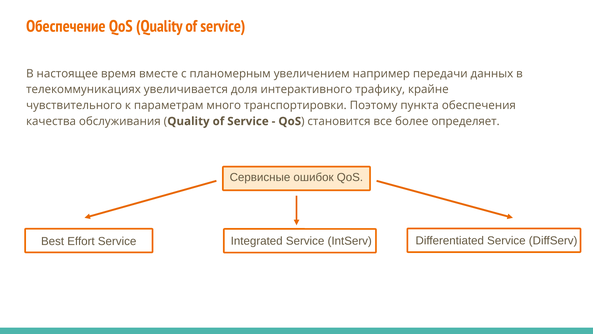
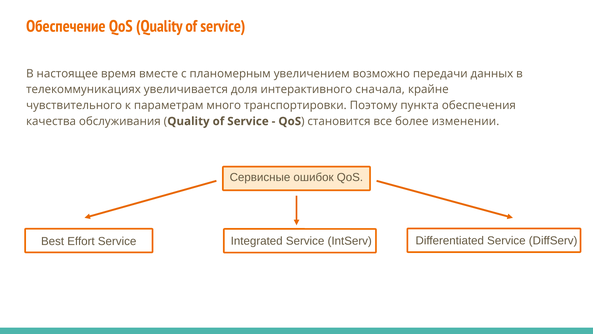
например: например -> возможно
трафику: трафику -> сначала
определяет: определяет -> изменении
